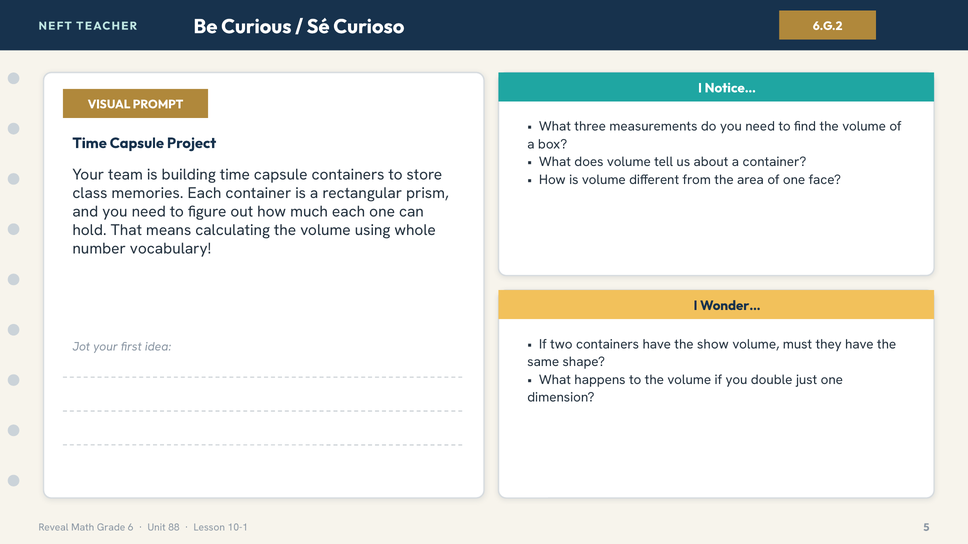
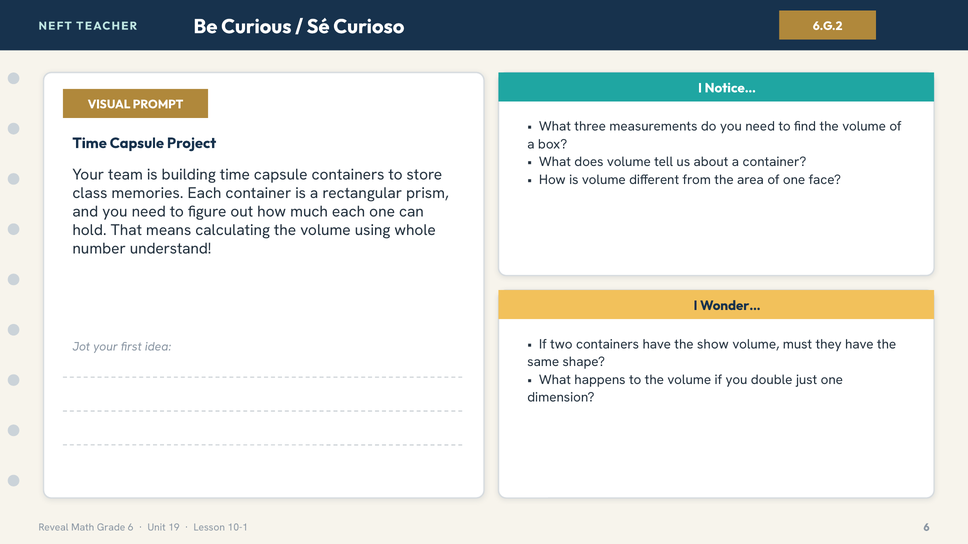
vocabulary: vocabulary -> understand
88: 88 -> 19
10-1 5: 5 -> 6
